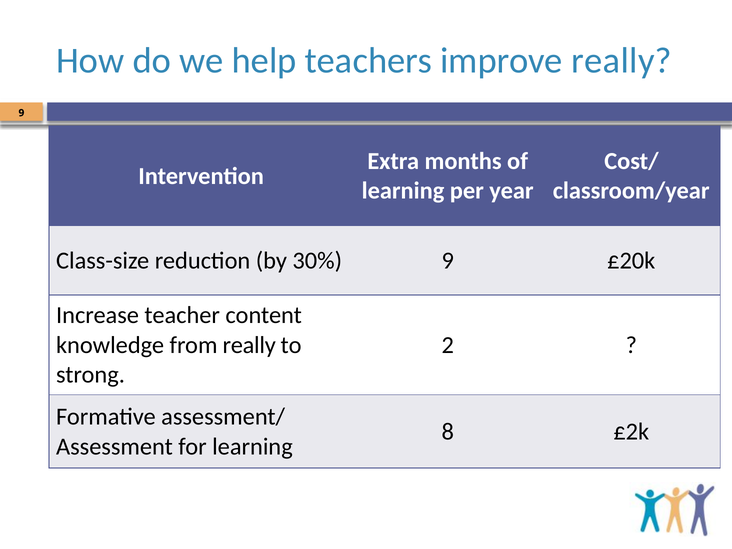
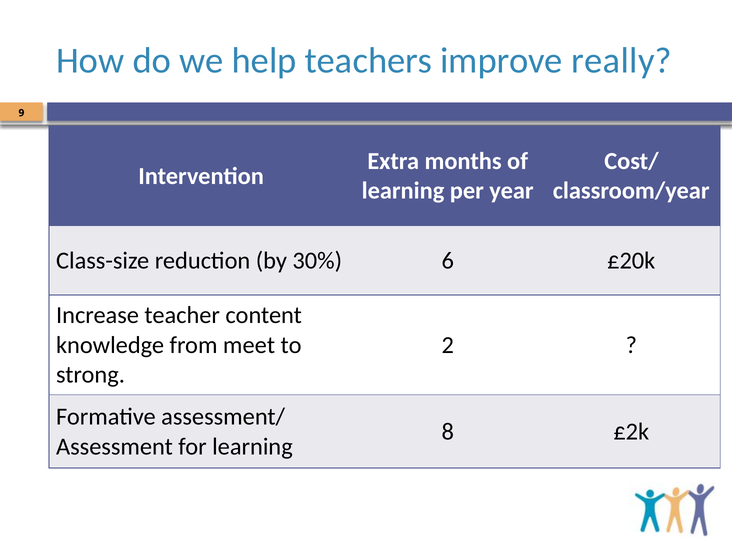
30% 9: 9 -> 6
from really: really -> meet
